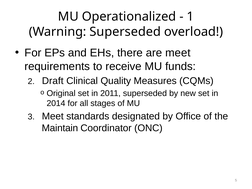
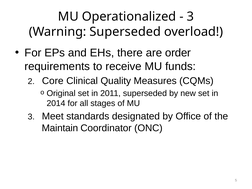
1 at (190, 17): 1 -> 3
are meet: meet -> order
Draft: Draft -> Core
